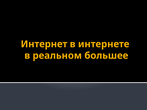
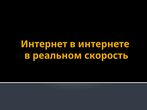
большее: большее -> скорость
